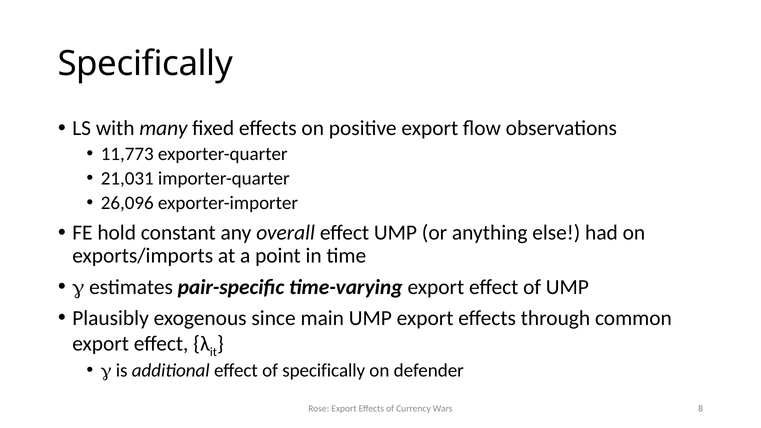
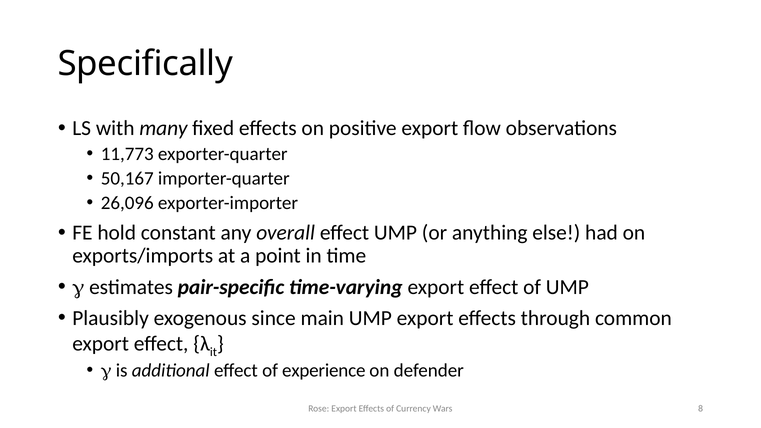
21,031: 21,031 -> 50,167
of specifically: specifically -> experience
